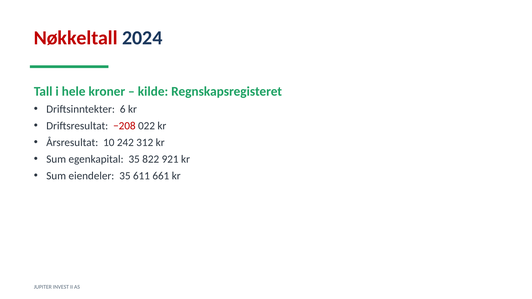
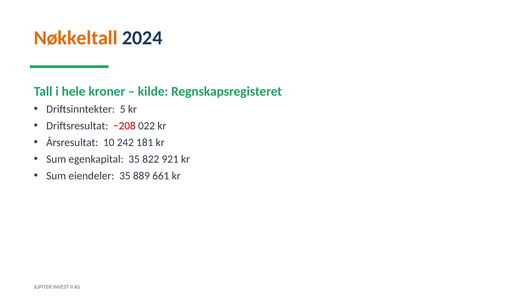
Nøkkeltall colour: red -> orange
6: 6 -> 5
312: 312 -> 181
611: 611 -> 889
